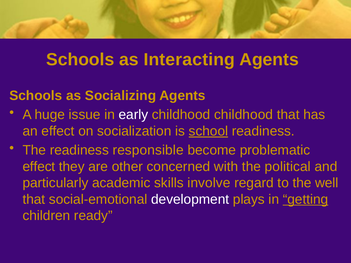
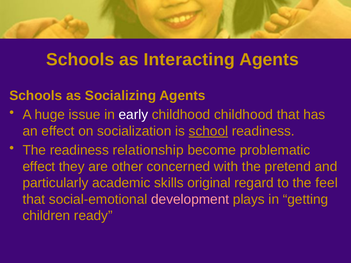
responsible: responsible -> relationship
political: political -> pretend
involve: involve -> original
well: well -> feel
development colour: white -> pink
getting underline: present -> none
